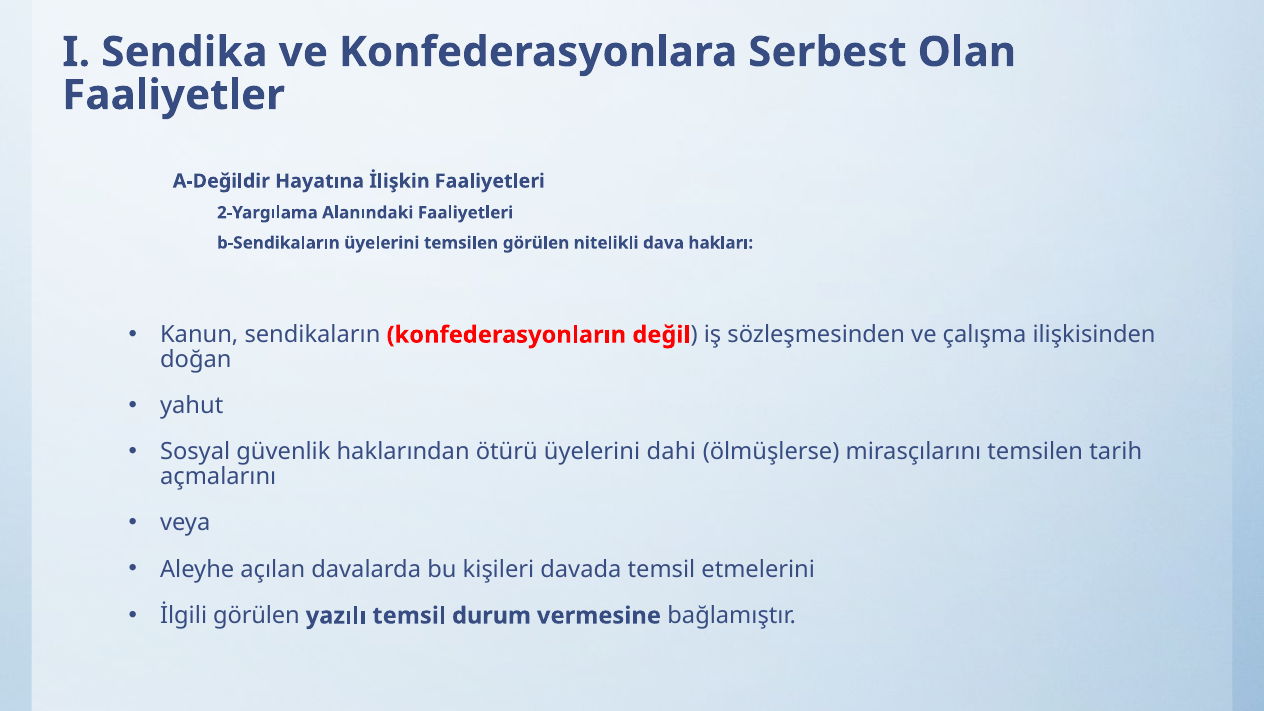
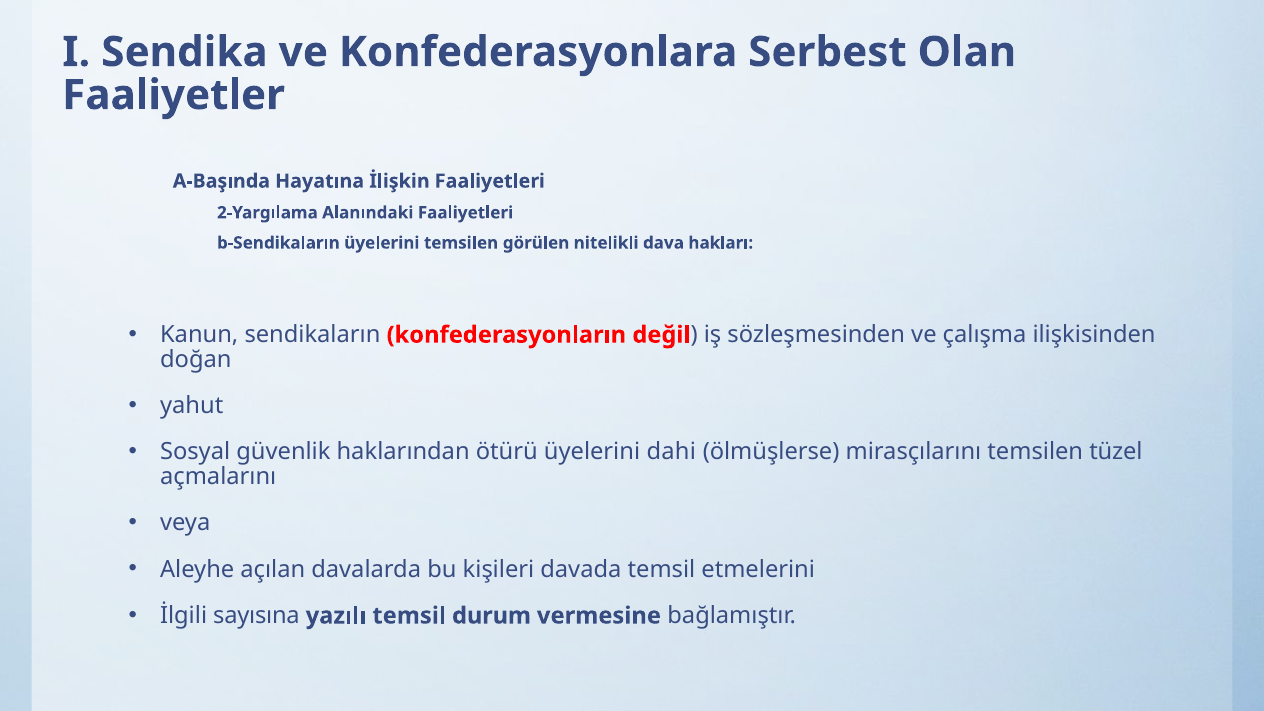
A-Değildir: A-Değildir -> A-Başında
tarih: tarih -> tüzel
İlgili görülen: görülen -> sayısına
